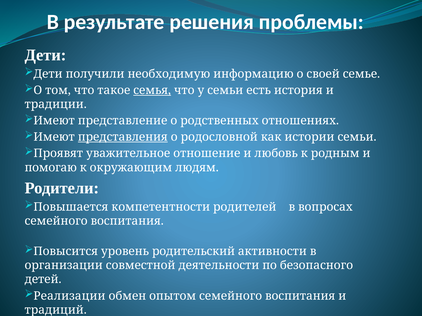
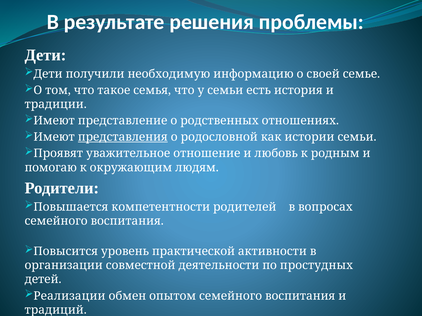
семья underline: present -> none
родительский: родительский -> практической
безопасного: безопасного -> простудных
